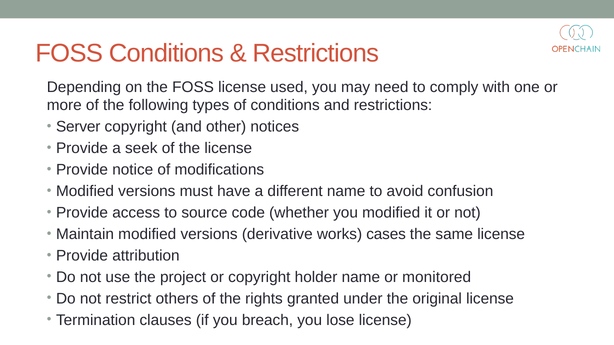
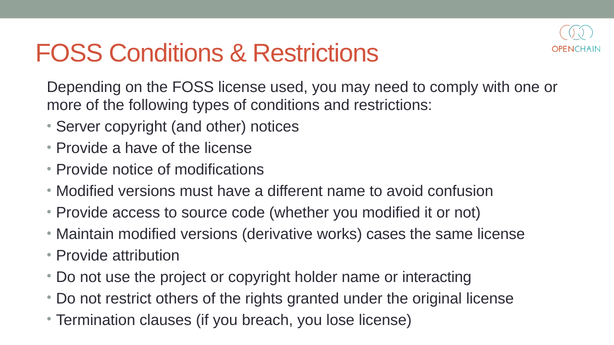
a seek: seek -> have
monitored: monitored -> interacting
